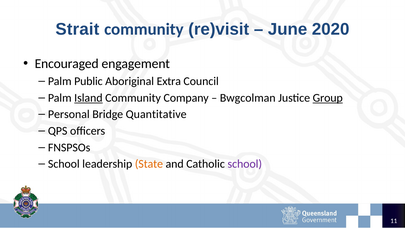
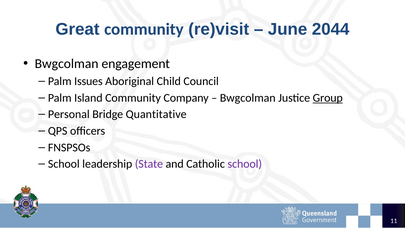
Strait: Strait -> Great
2020: 2020 -> 2044
Encouraged at (67, 64): Encouraged -> Bwgcolman
Public: Public -> Issues
Extra: Extra -> Child
Island underline: present -> none
State colour: orange -> purple
